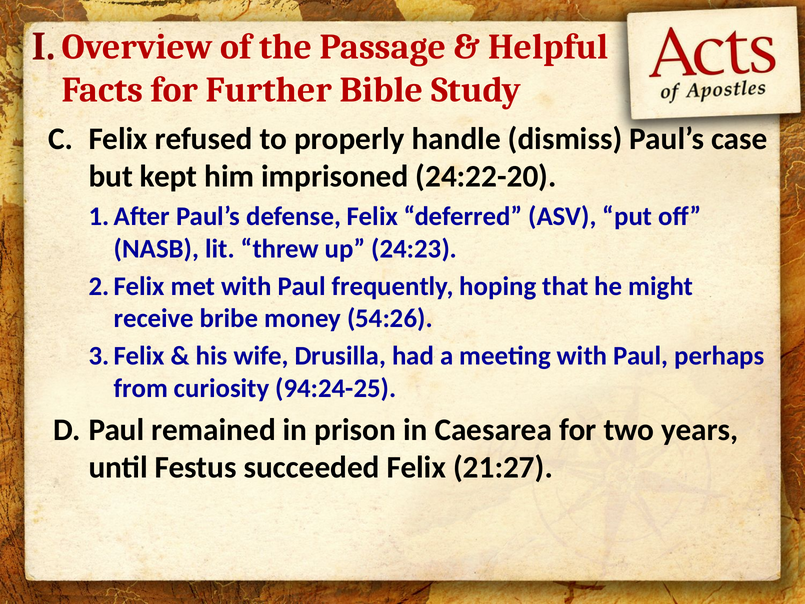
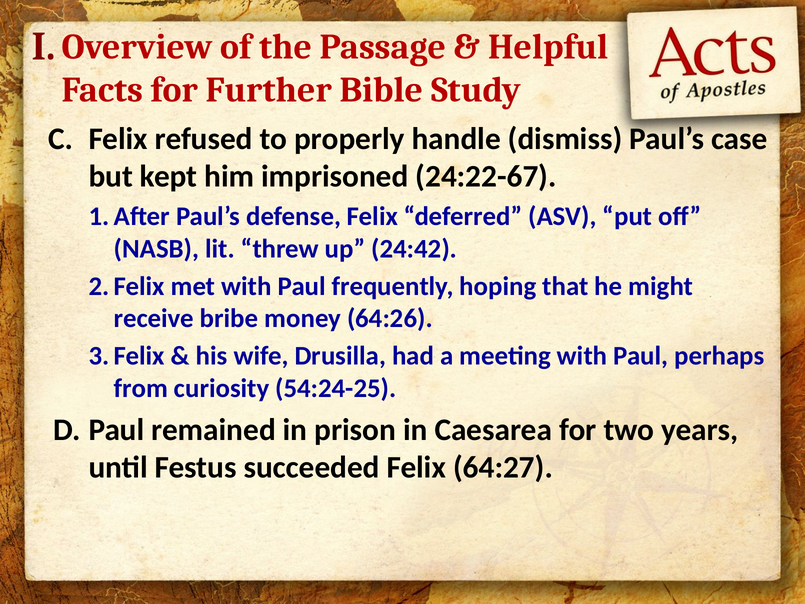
24:22-20: 24:22-20 -> 24:22-67
24:23: 24:23 -> 24:42
54:26: 54:26 -> 64:26
94:24-25: 94:24-25 -> 54:24-25
21:27: 21:27 -> 64:27
